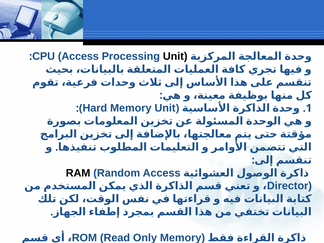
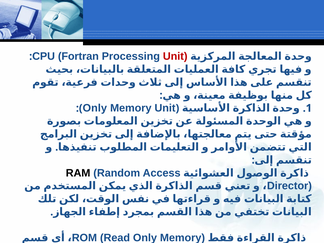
CPU Access: Access -> Fortran
Unit at (175, 56) colour: black -> red
Hard at (95, 108): Hard -> Only
